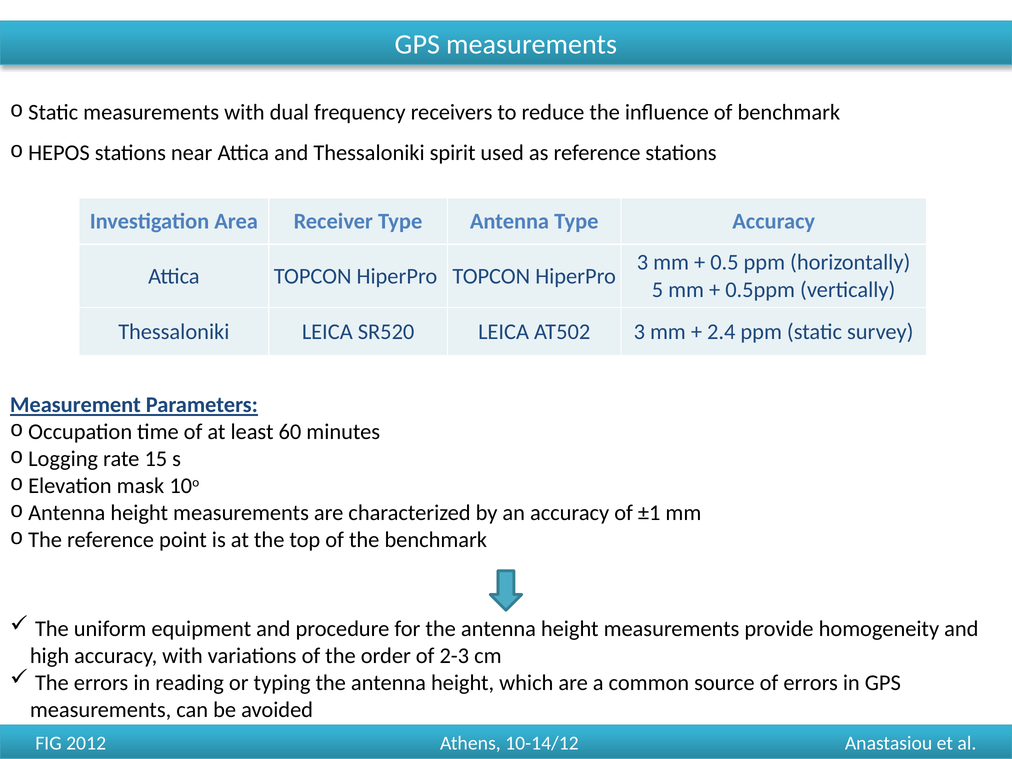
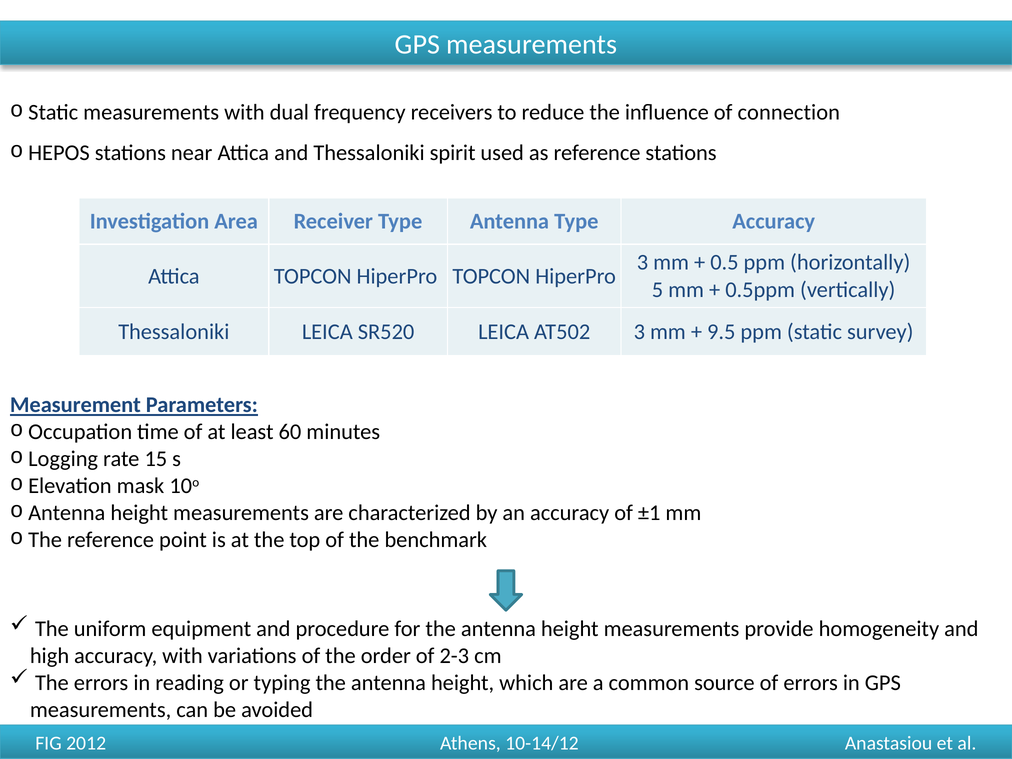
of benchmark: benchmark -> connection
2.4: 2.4 -> 9.5
